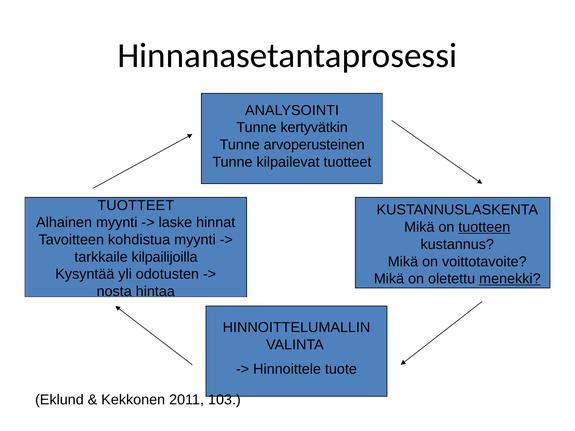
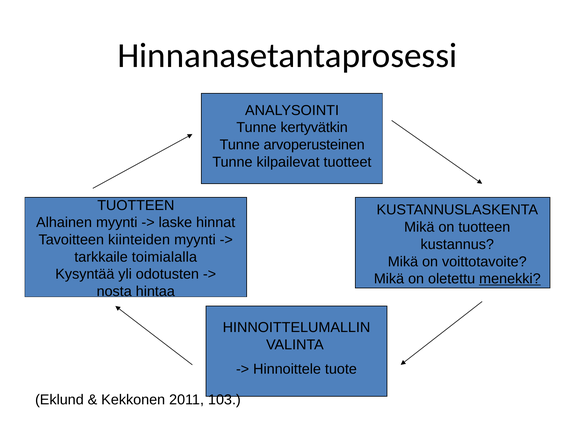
TUOTTEET at (136, 205): TUOTTEET -> TUOTTEEN
tuotteen at (484, 227) underline: present -> none
kohdistua: kohdistua -> kiinteiden
kilpailijoilla: kilpailijoilla -> toimialalla
